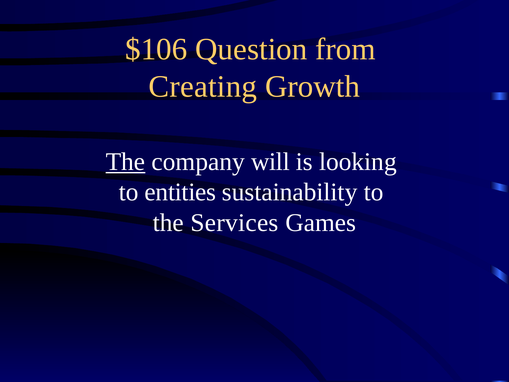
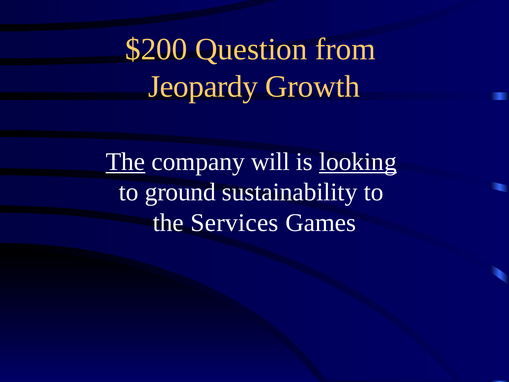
$106: $106 -> $200
Creating: Creating -> Jeopardy
looking underline: none -> present
entities: entities -> ground
